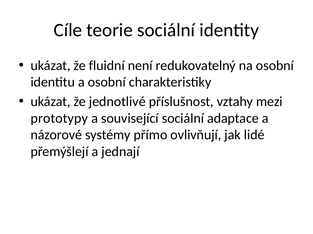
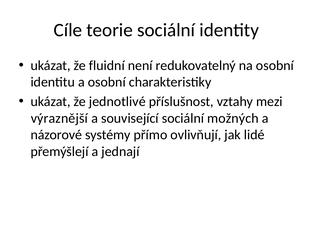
prototypy: prototypy -> výraznější
adaptace: adaptace -> možných
